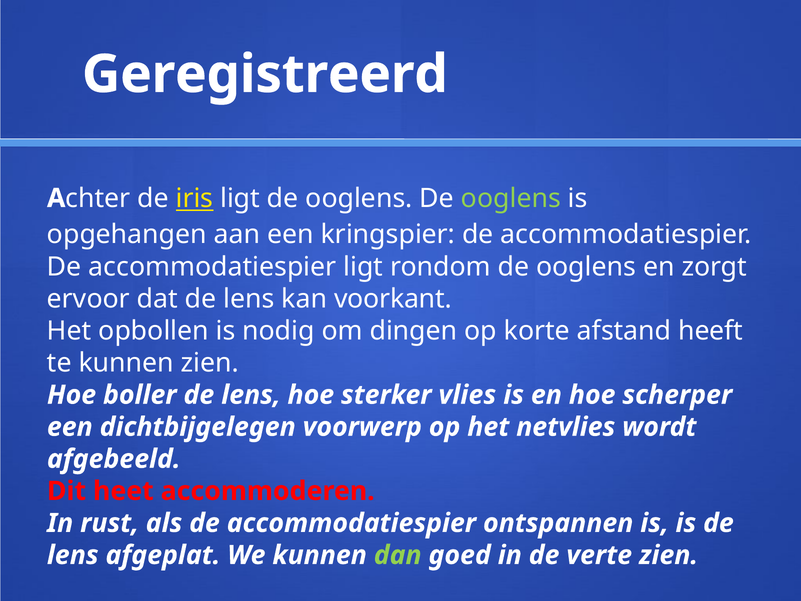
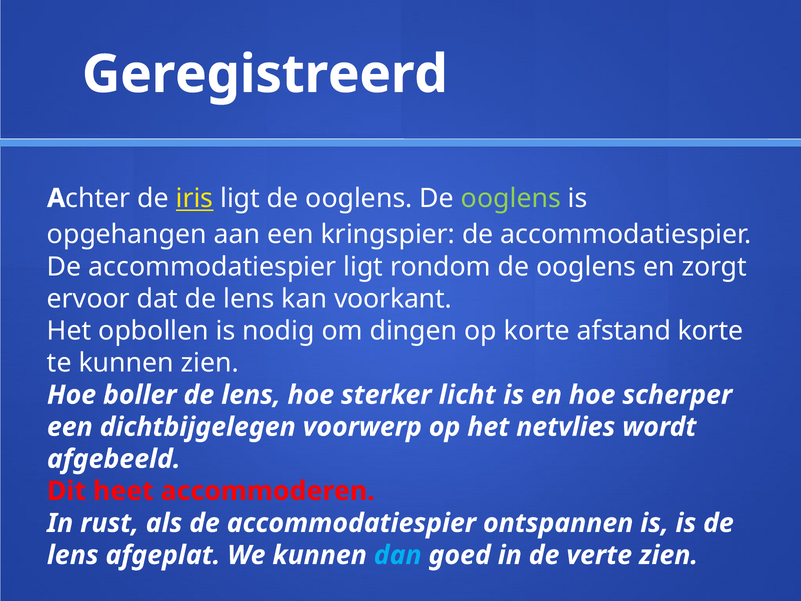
afstand heeft: heeft -> korte
vlies: vlies -> licht
dan colour: light green -> light blue
